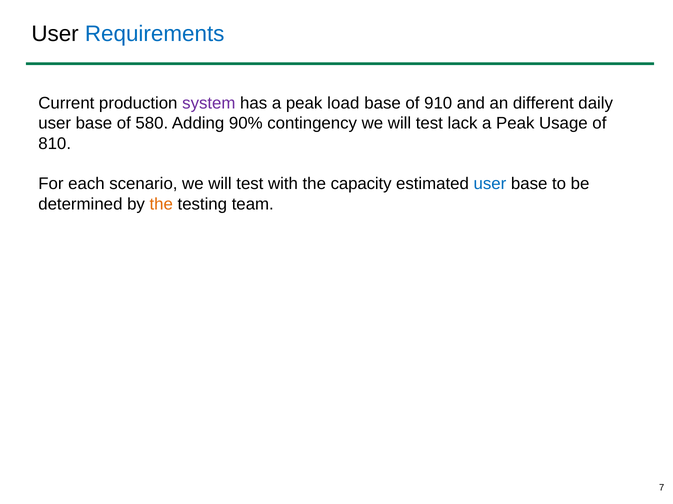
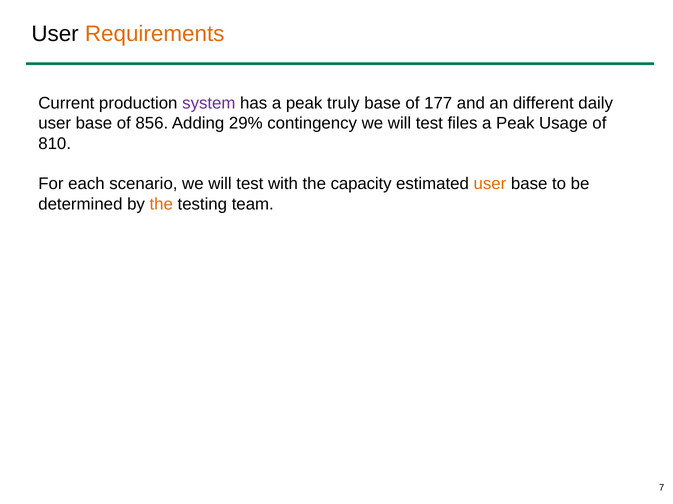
Requirements colour: blue -> orange
load: load -> truly
910: 910 -> 177
580: 580 -> 856
90%: 90% -> 29%
lack: lack -> files
user at (490, 184) colour: blue -> orange
